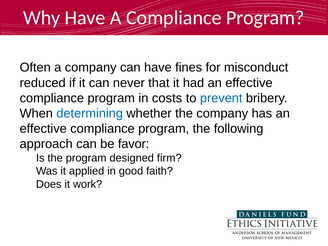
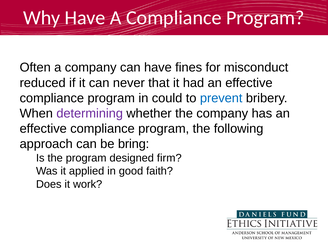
costs: costs -> could
determining colour: blue -> purple
favor: favor -> bring
